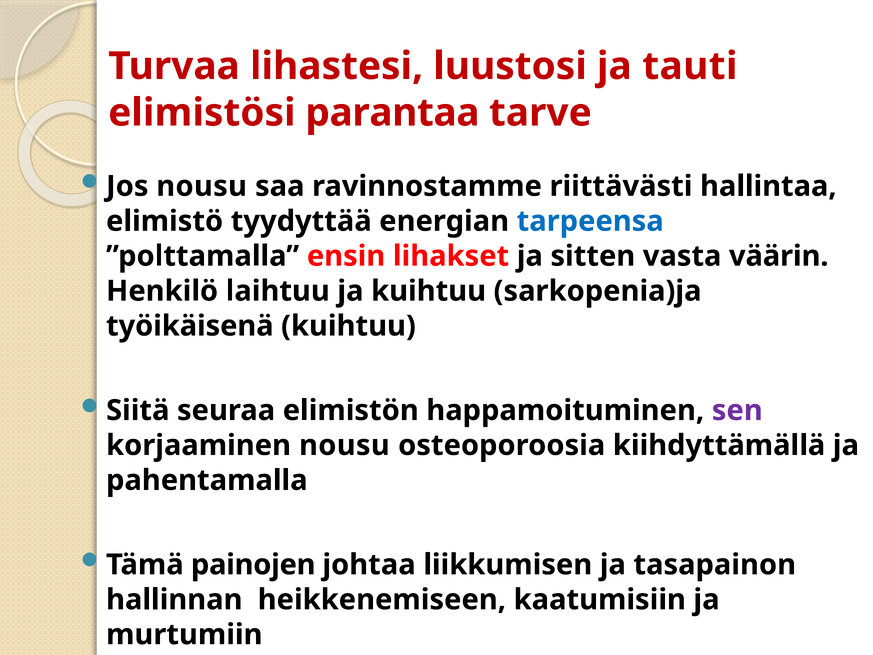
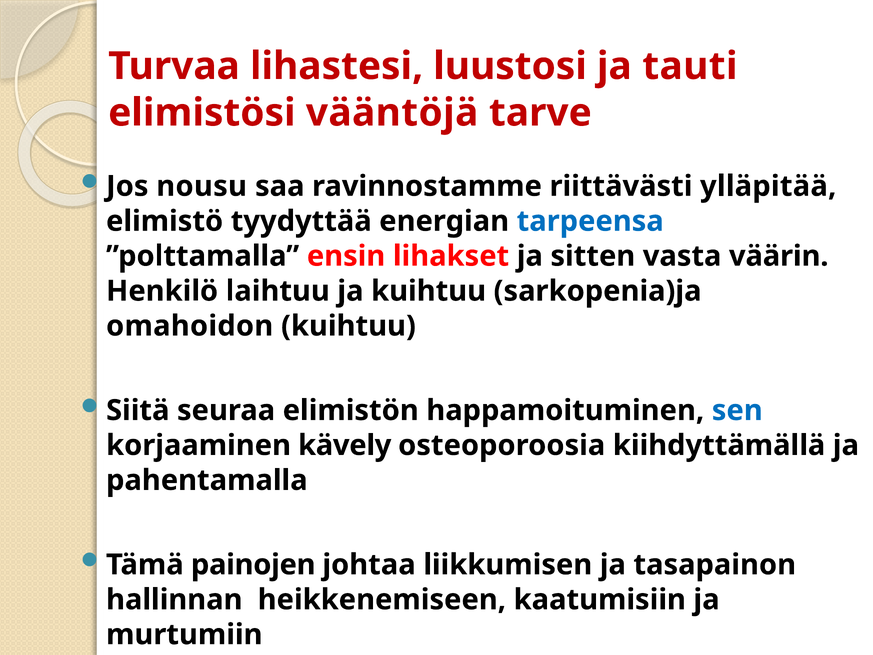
parantaa: parantaa -> vääntöjä
hallintaa: hallintaa -> ylläpitää
työikäisenä: työikäisenä -> omahoidon
sen colour: purple -> blue
korjaaminen nousu: nousu -> kävely
